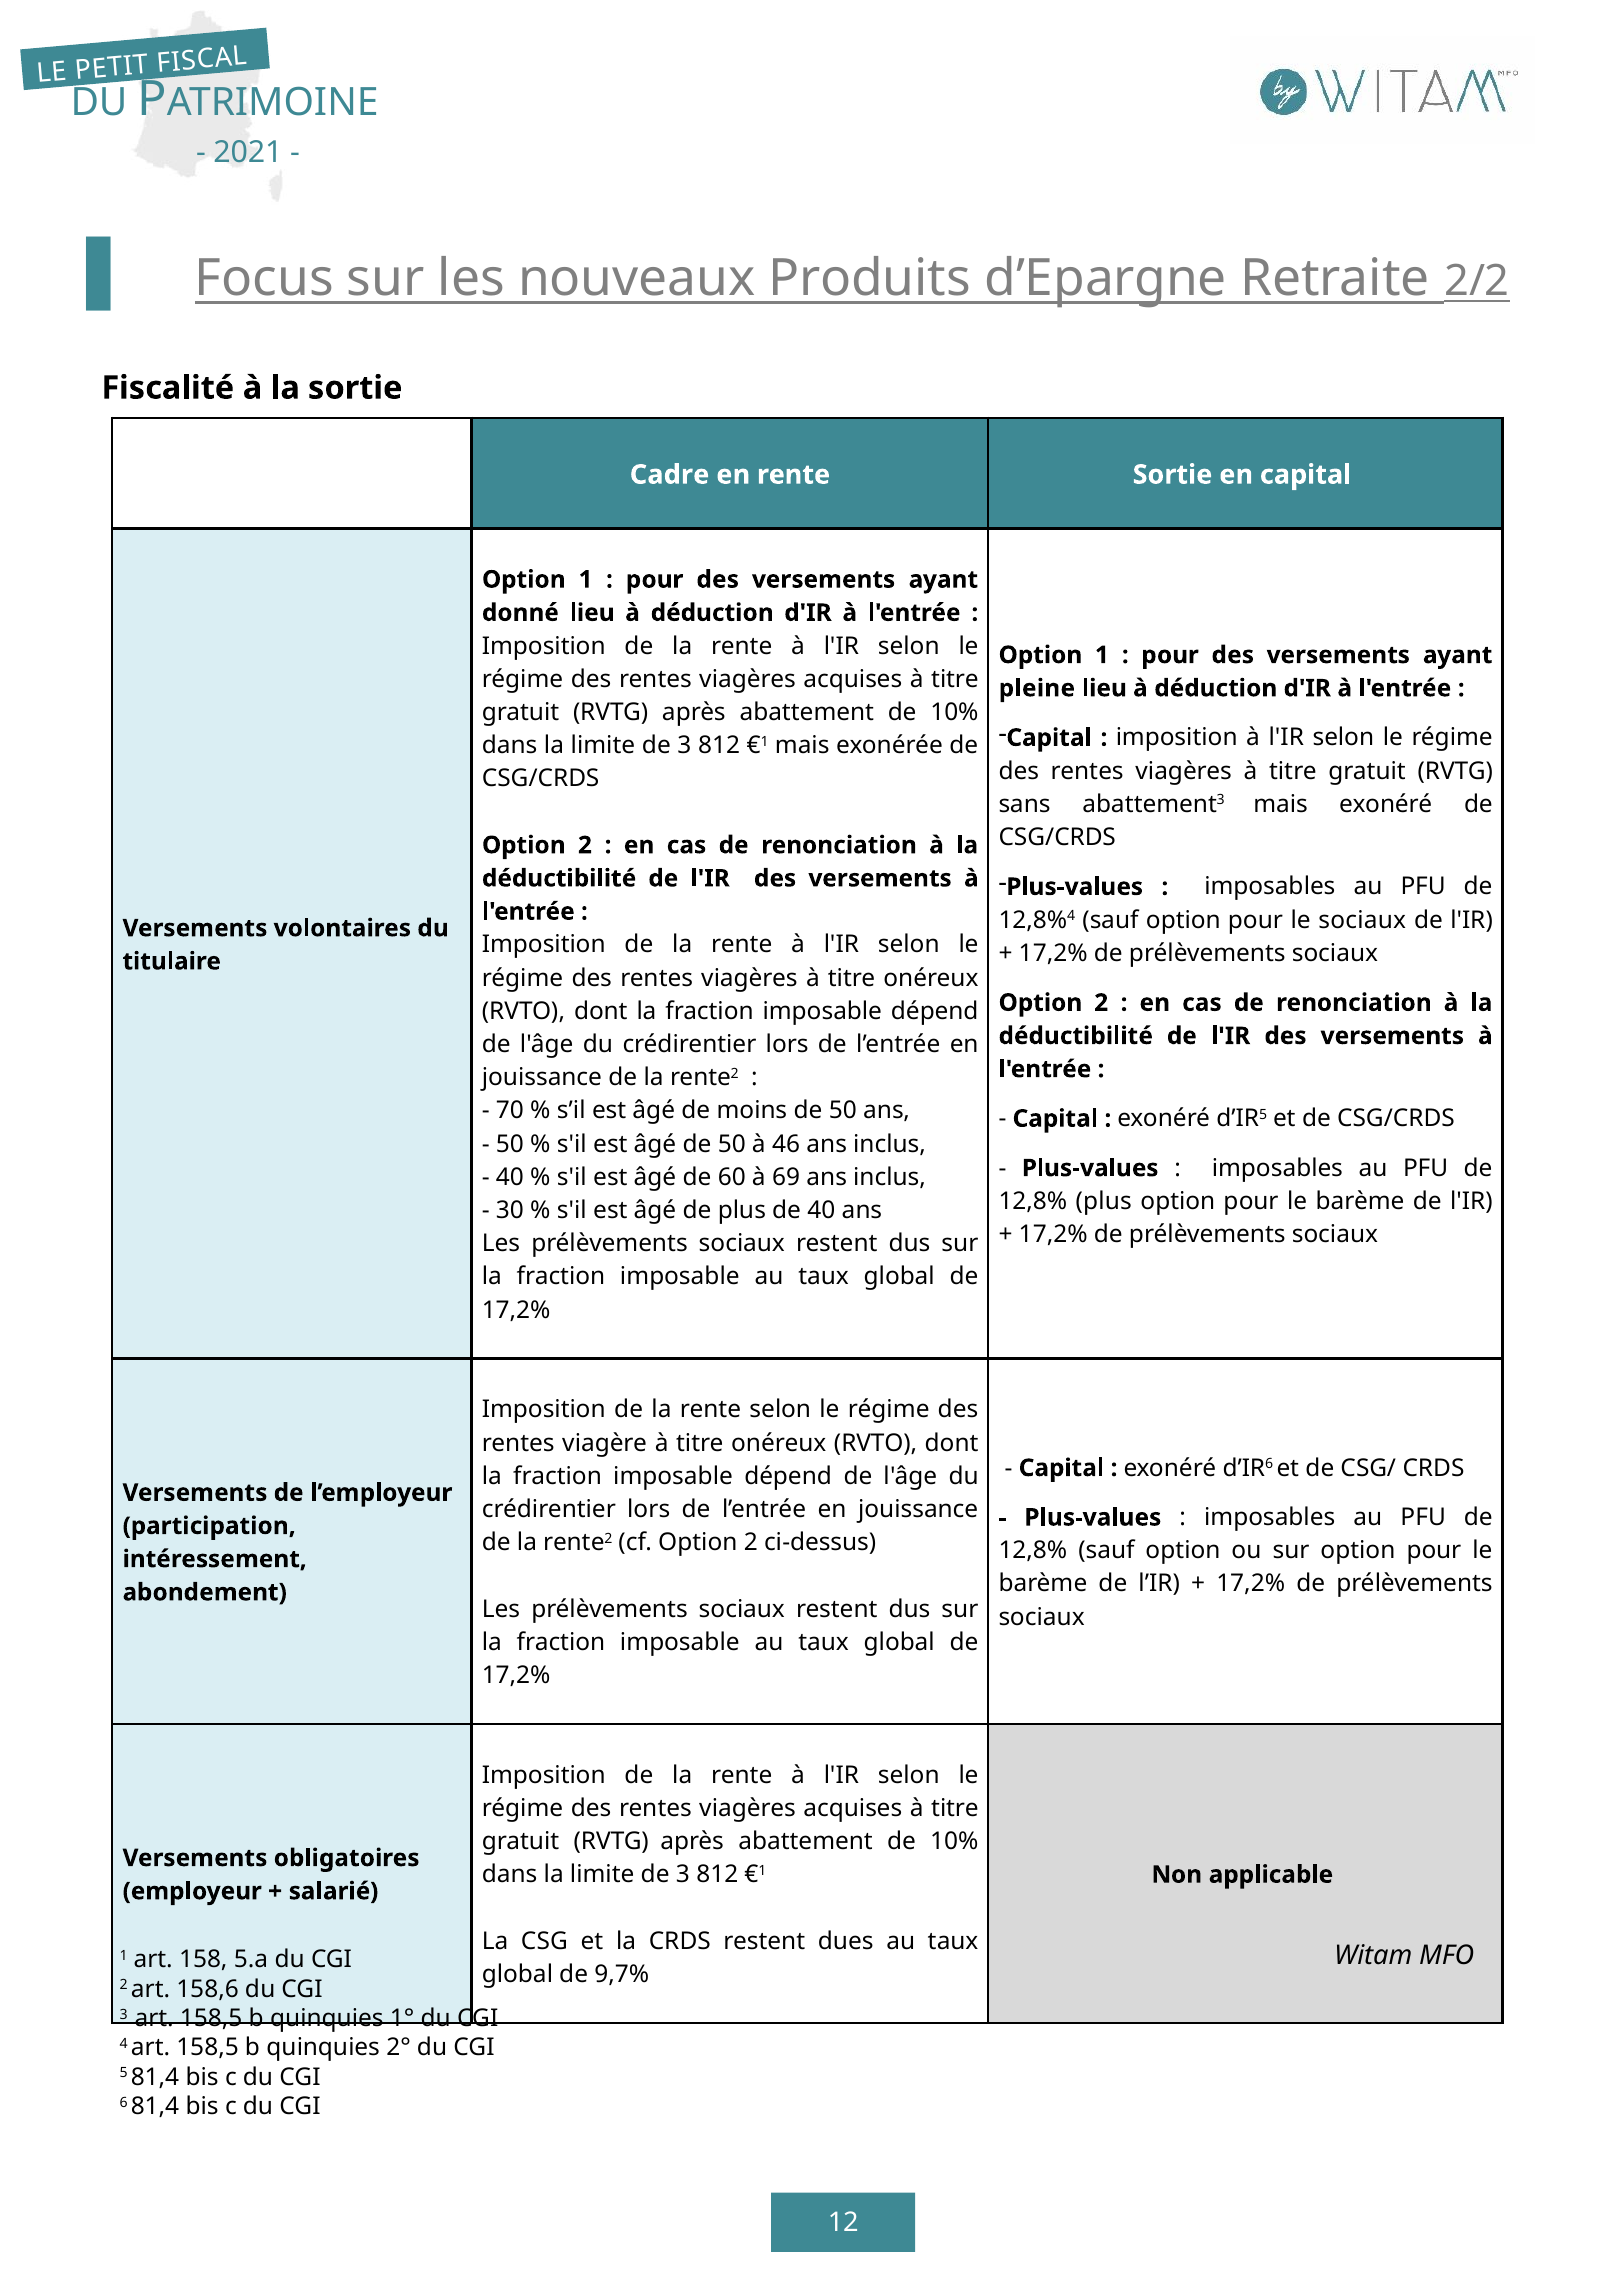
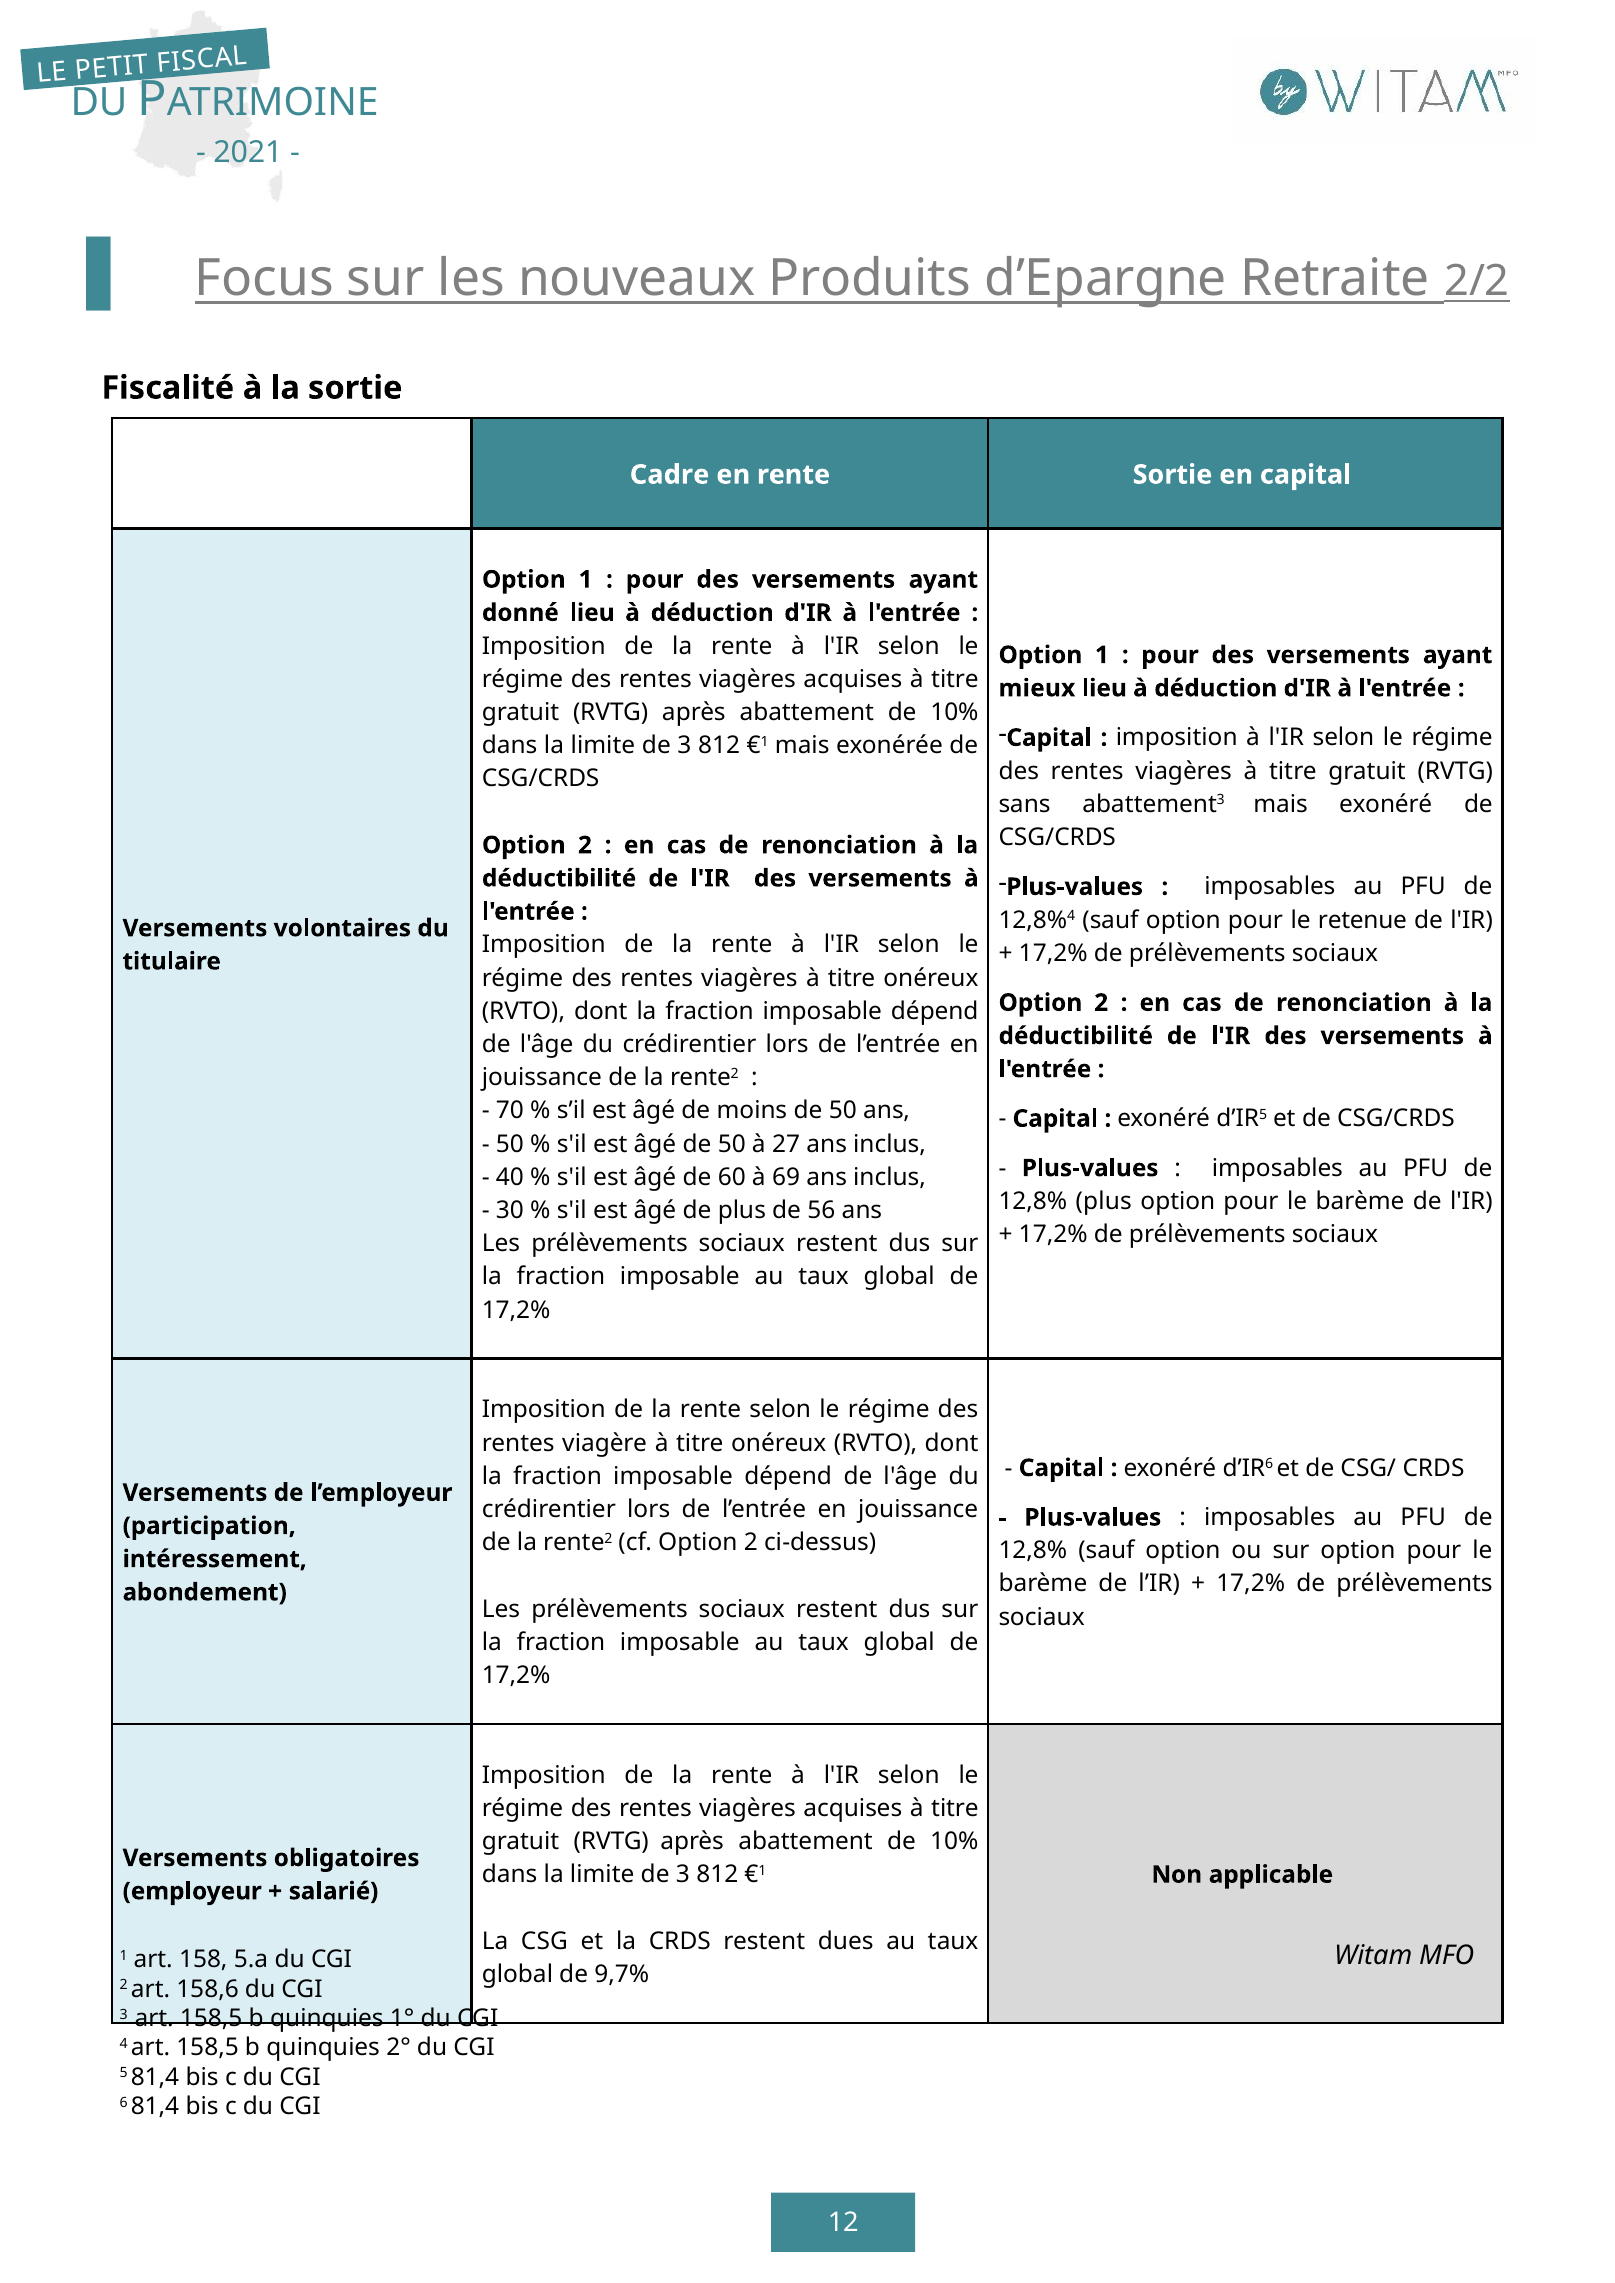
pleine: pleine -> mieux
le sociaux: sociaux -> retenue
46: 46 -> 27
de 40: 40 -> 56
